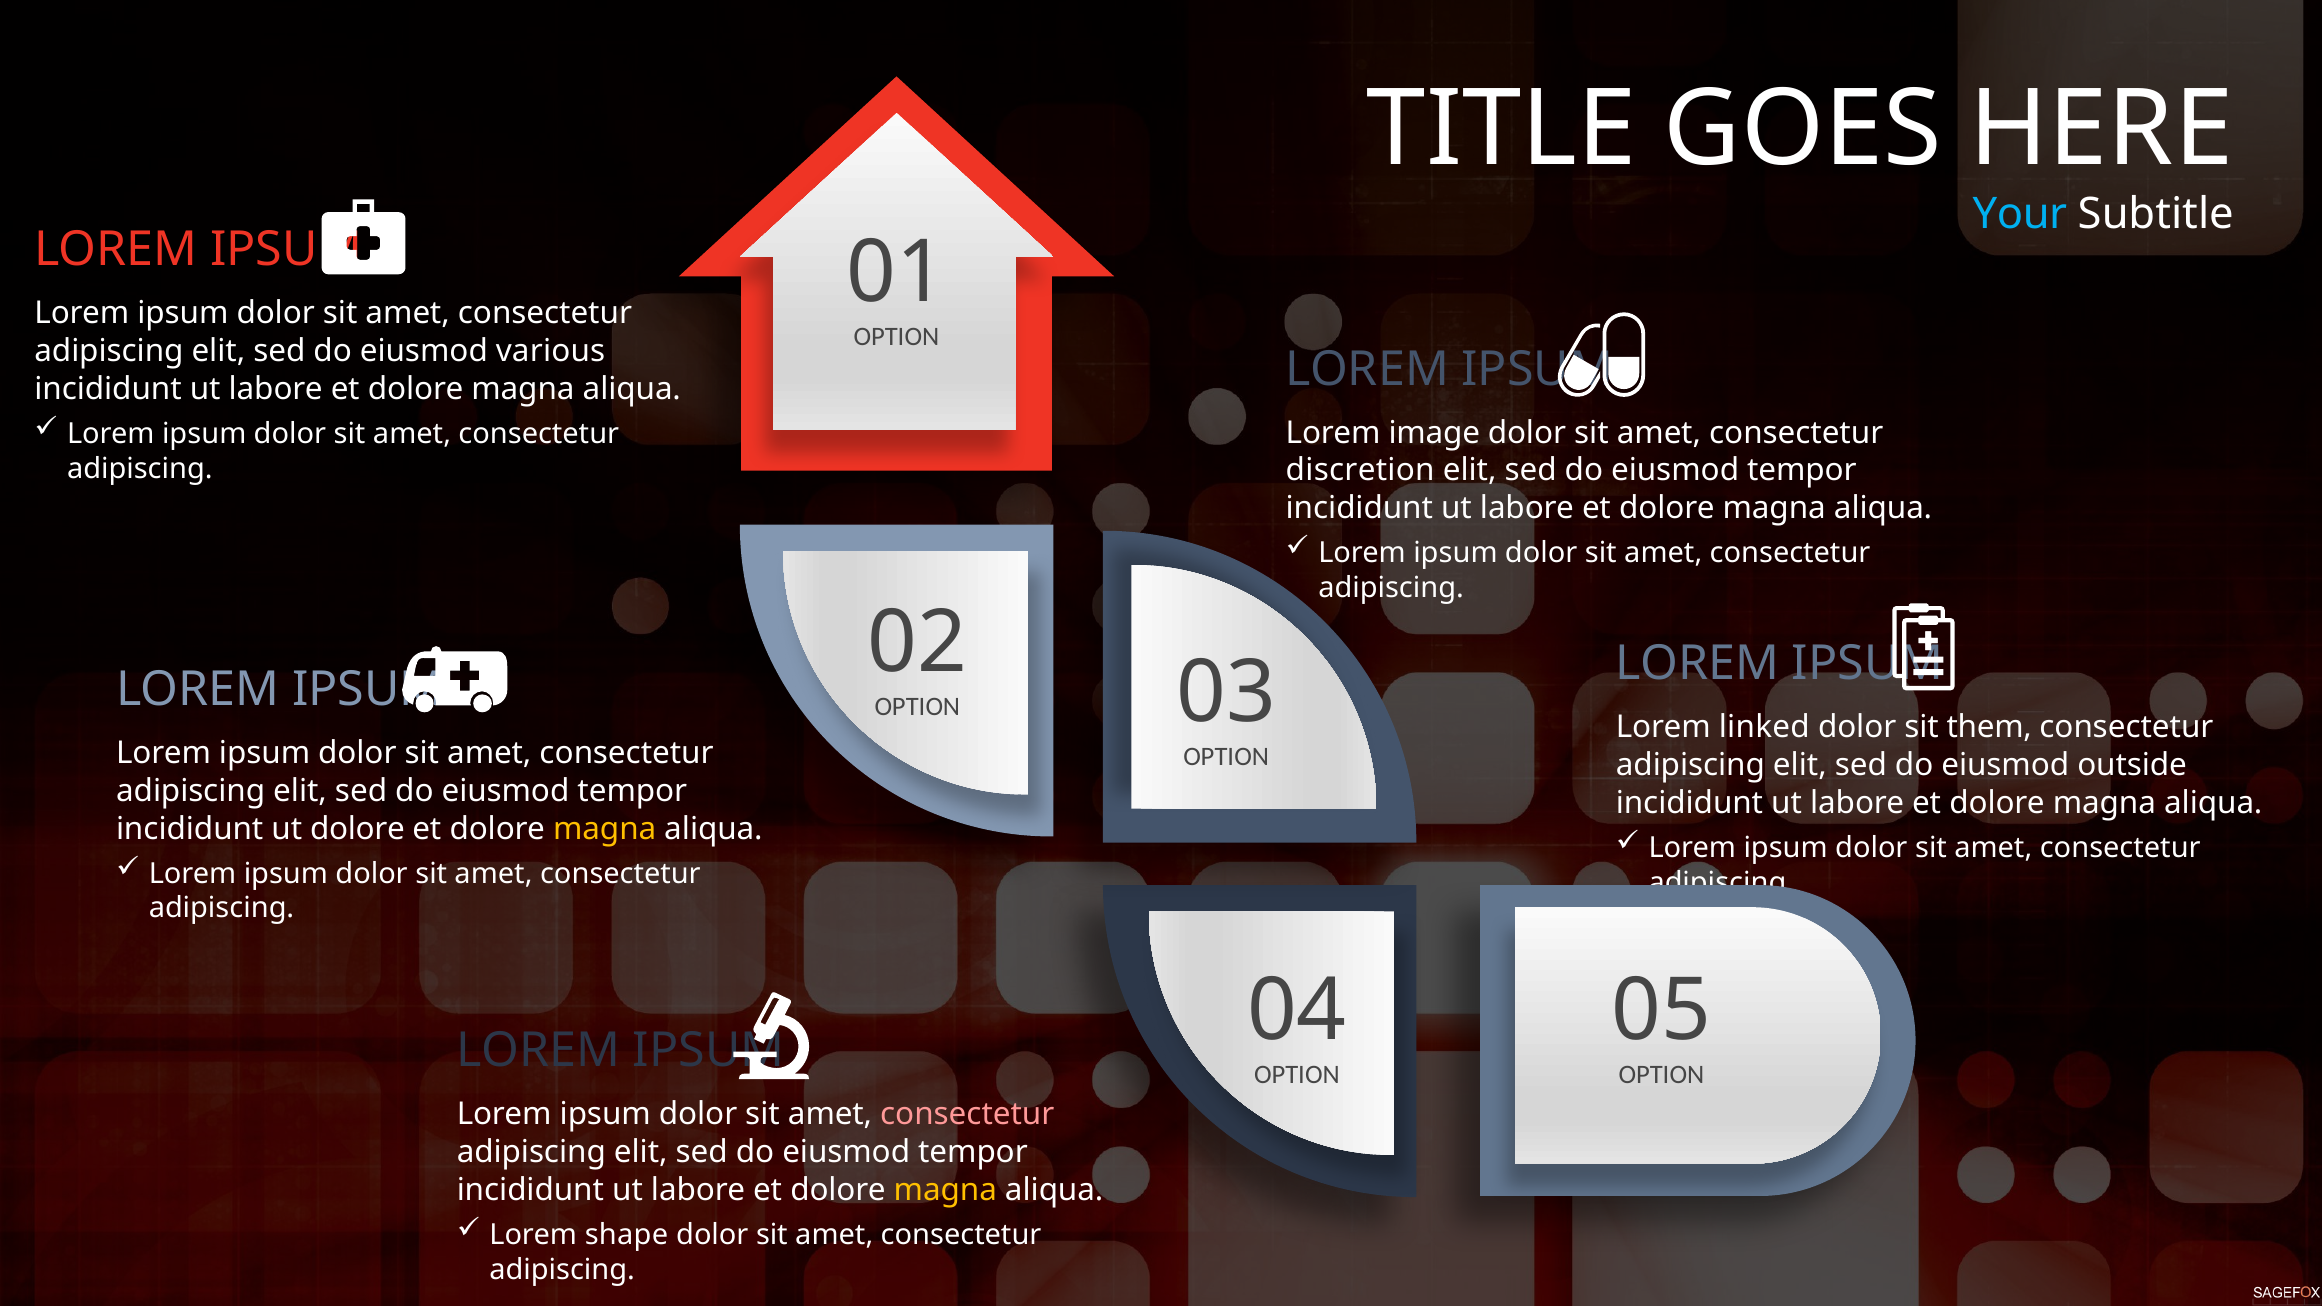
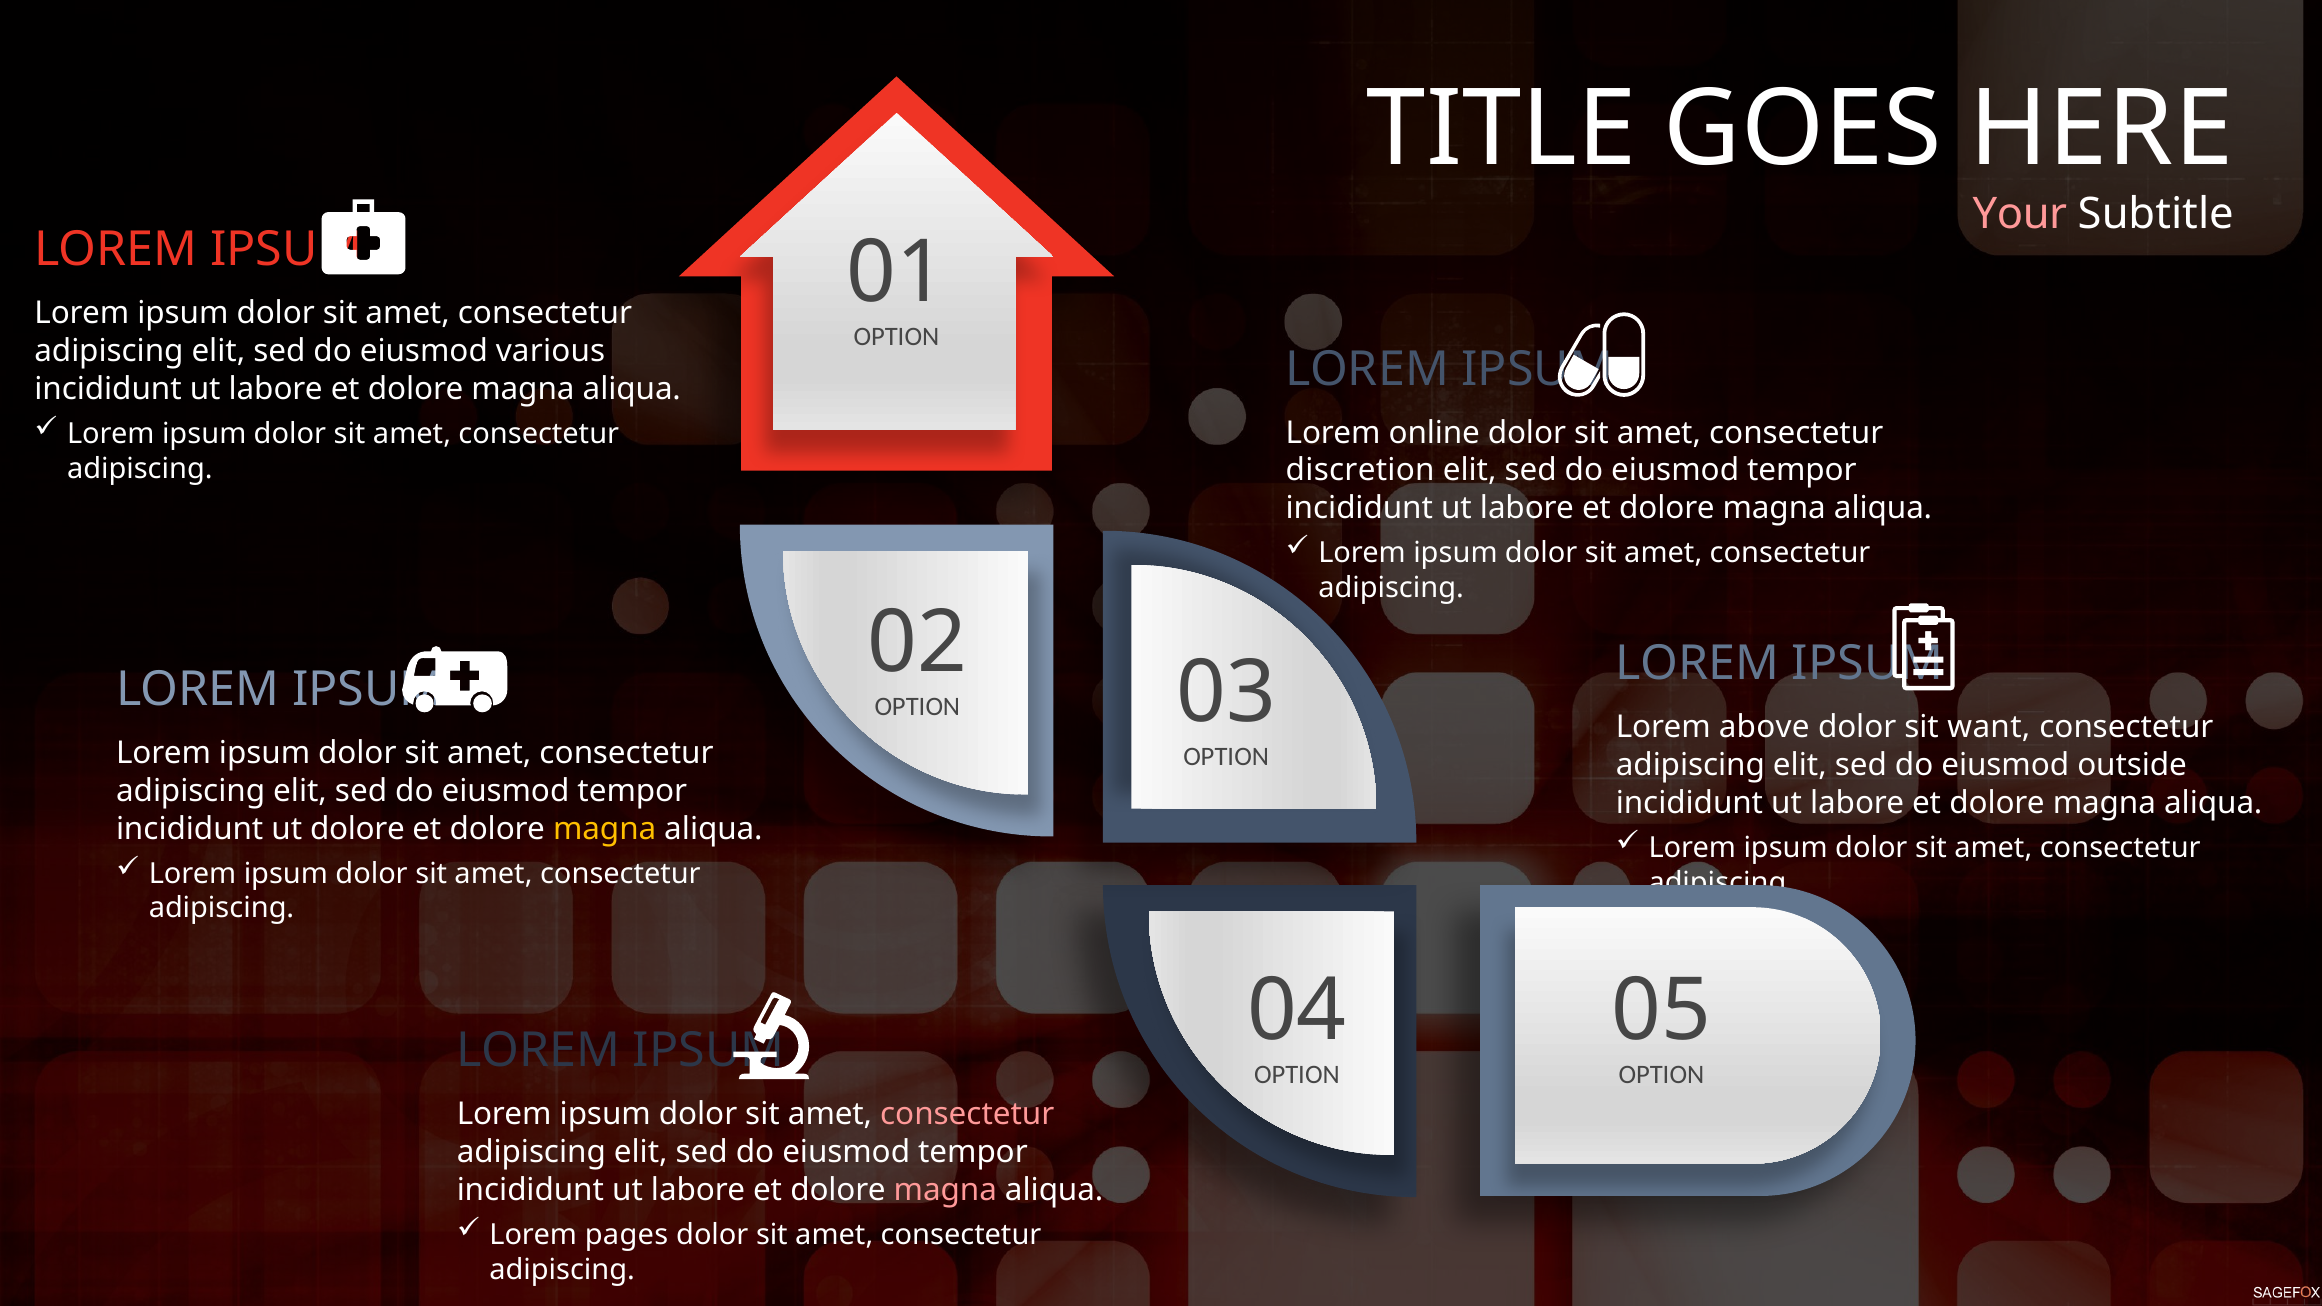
Your colour: light blue -> pink
image: image -> online
linked: linked -> above
them: them -> want
magna at (945, 1190) colour: yellow -> pink
shape: shape -> pages
